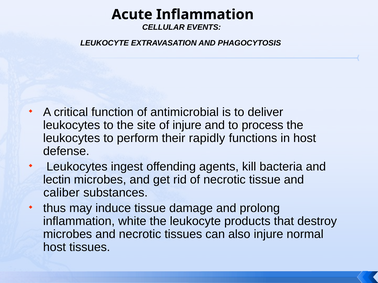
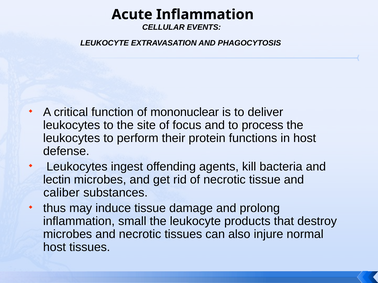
antimicrobial: antimicrobial -> mononuclear
of injure: injure -> focus
rapidly: rapidly -> protein
white: white -> small
